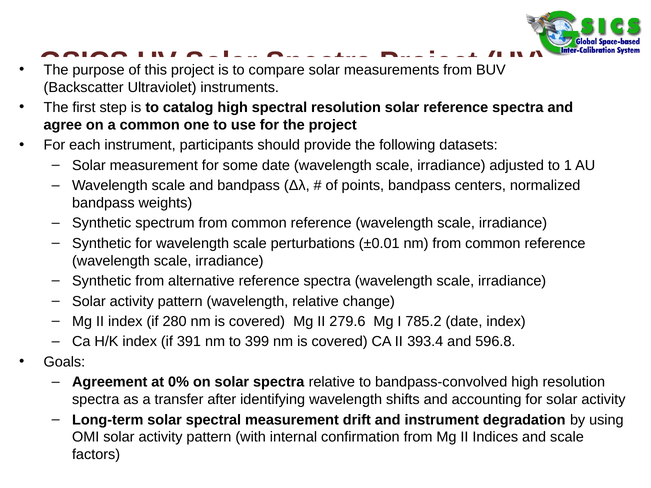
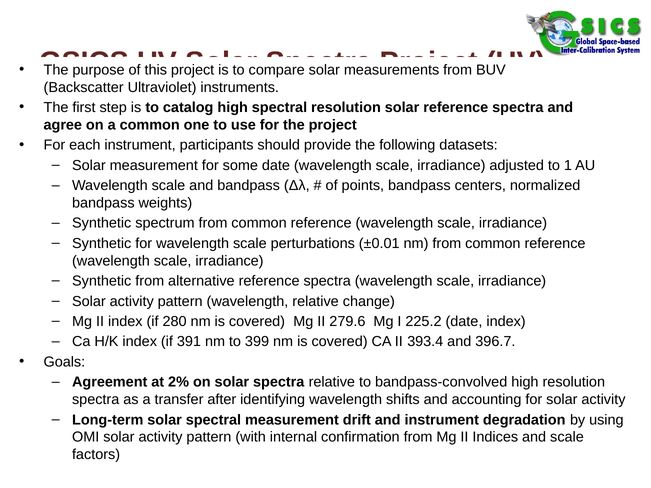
785.2: 785.2 -> 225.2
596.8: 596.8 -> 396.7
0%: 0% -> 2%
